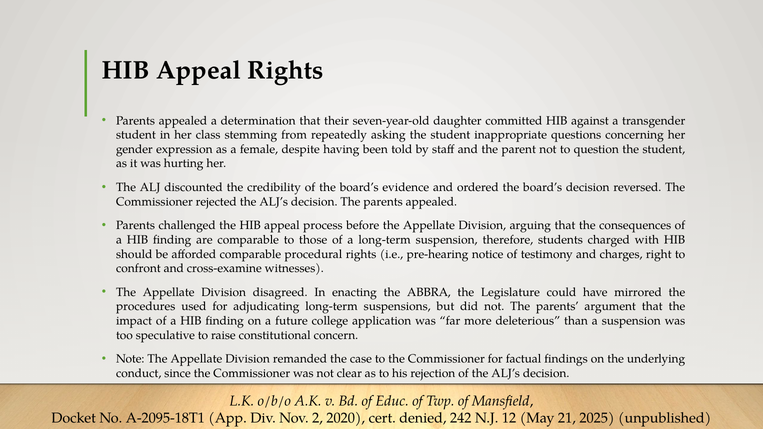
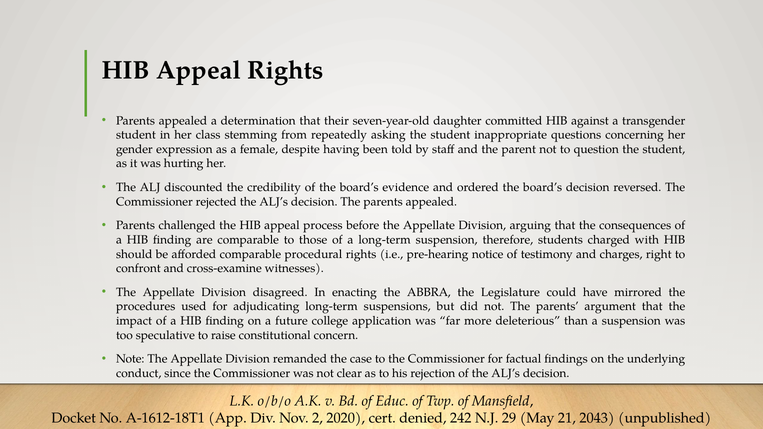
A-2095-18T1: A-2095-18T1 -> A-1612-18T1
12: 12 -> 29
2025: 2025 -> 2043
